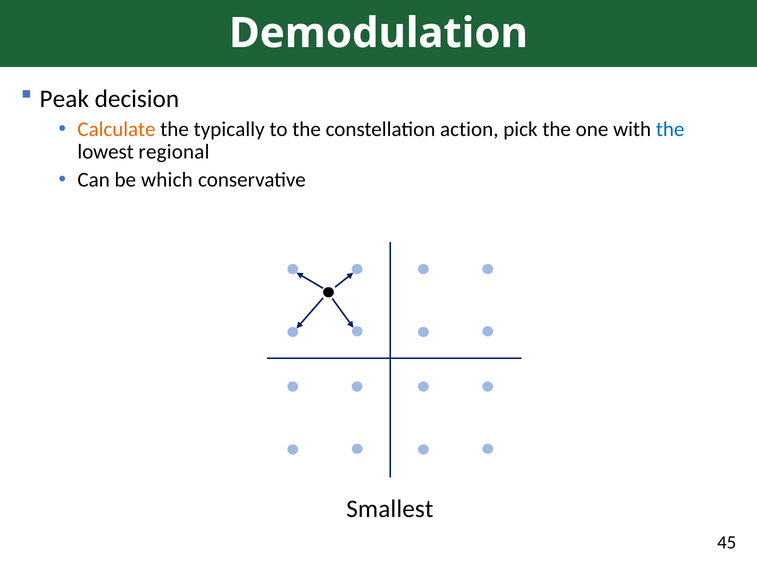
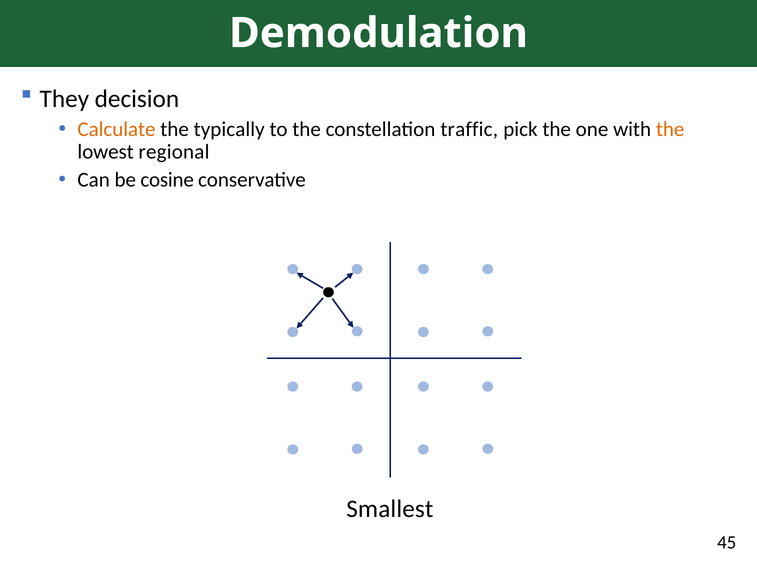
Peak: Peak -> They
action: action -> traffic
the at (670, 129) colour: blue -> orange
which: which -> cosine
